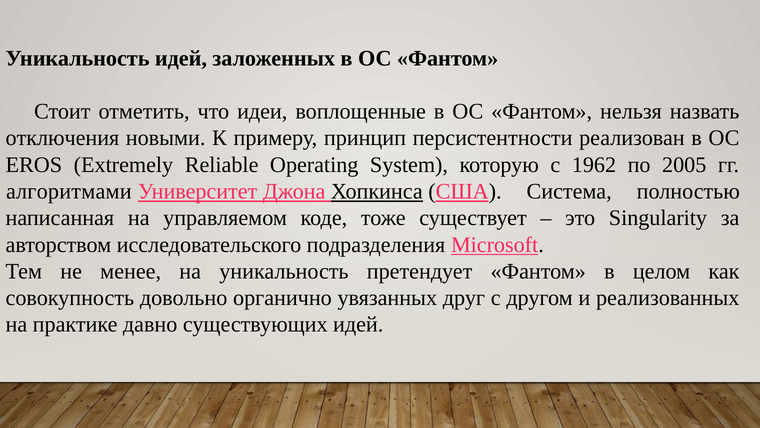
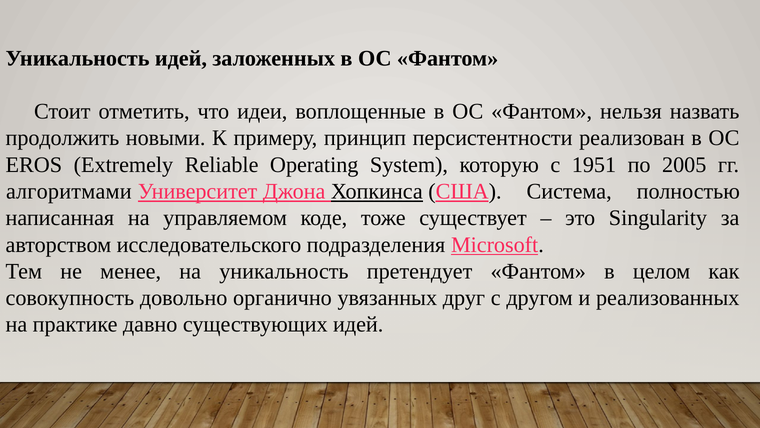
отключения: отключения -> продолжить
1962: 1962 -> 1951
